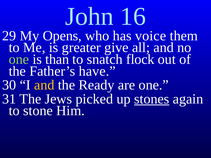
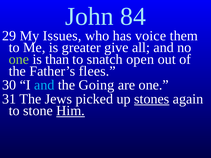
16: 16 -> 84
Opens: Opens -> Issues
flock: flock -> open
have: have -> flees
and at (44, 85) colour: yellow -> light blue
Ready: Ready -> Going
Him underline: none -> present
